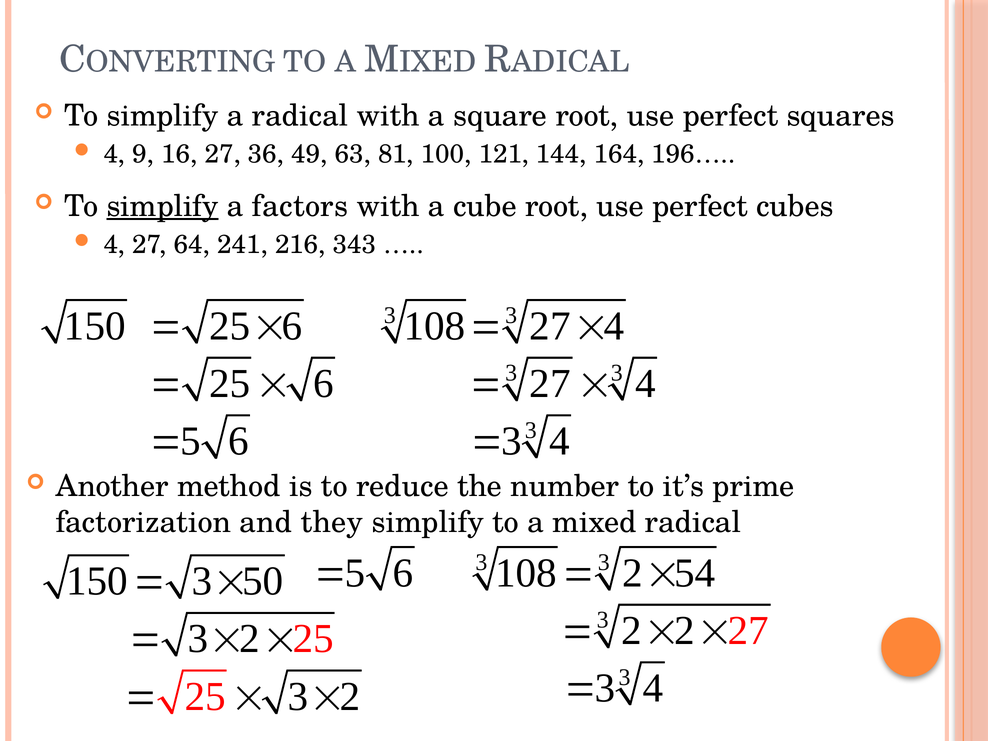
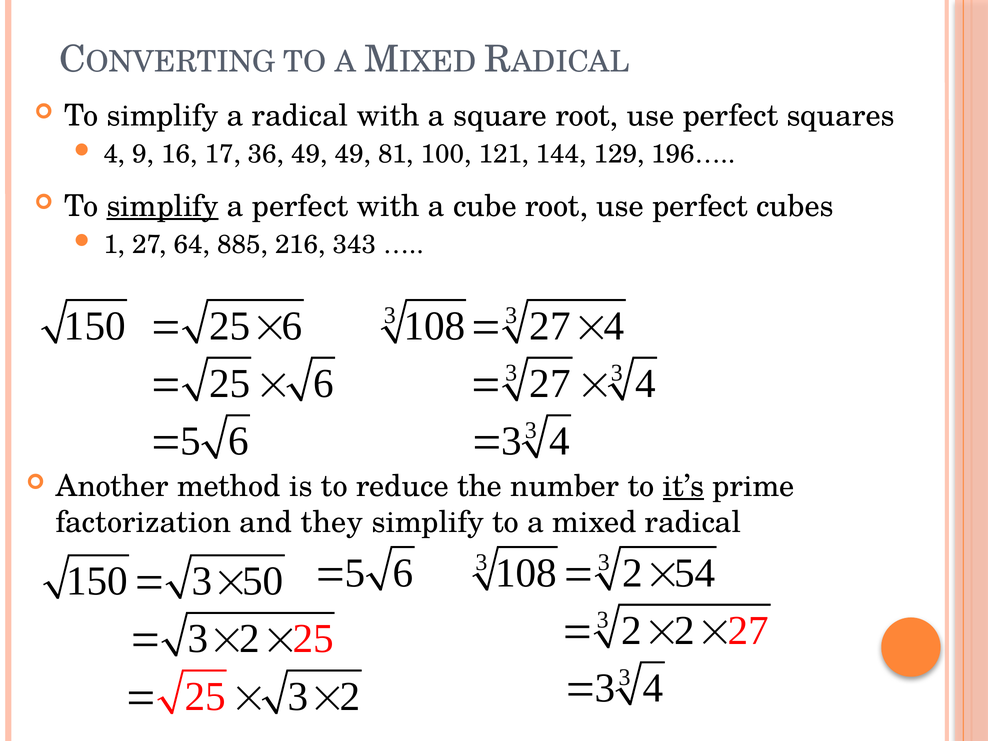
16 27: 27 -> 17
49 63: 63 -> 49
164: 164 -> 129
a factors: factors -> perfect
4 at (114, 245): 4 -> 1
241: 241 -> 885
it’s underline: none -> present
